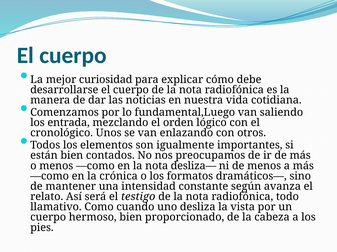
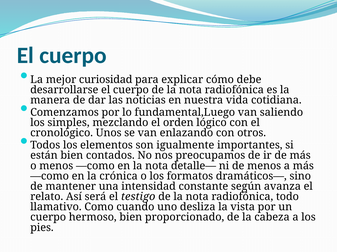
entrada: entrada -> simples
desliza—: desliza— -> detalle—
